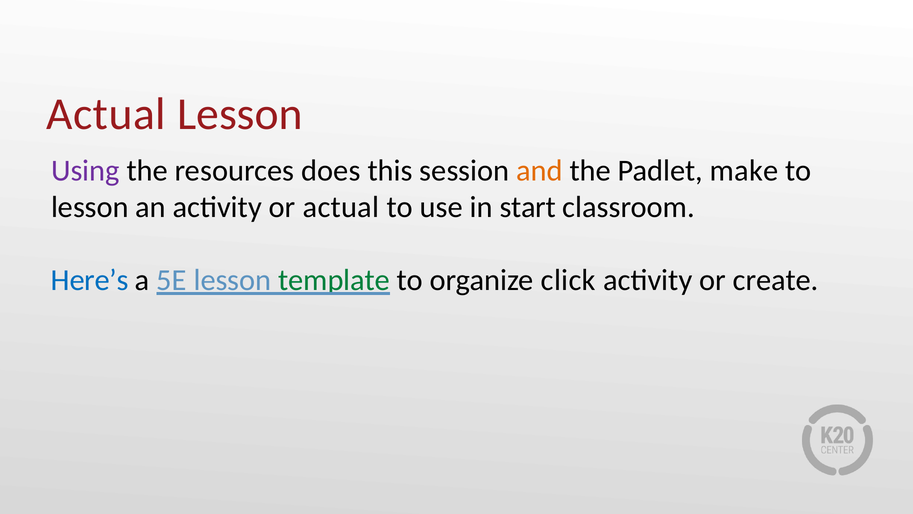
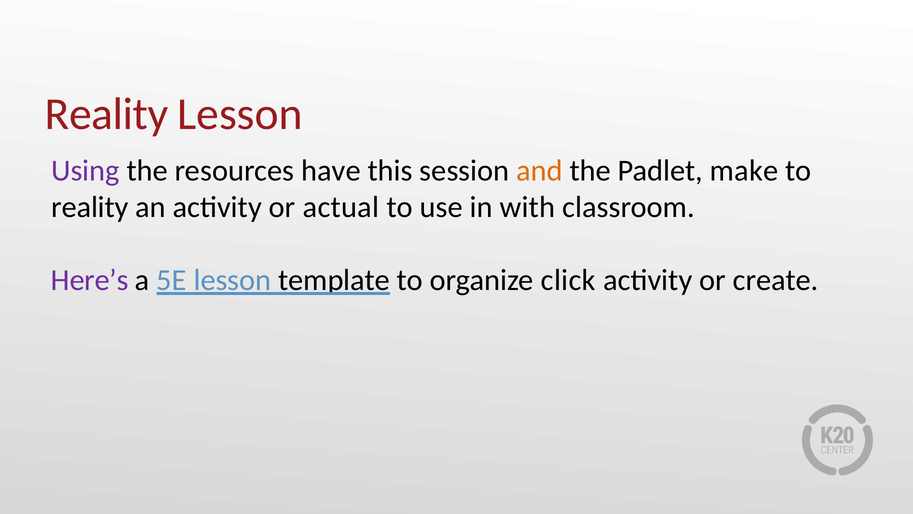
Actual at (106, 114): Actual -> Reality
does: does -> have
lesson at (90, 207): lesson -> reality
start: start -> with
Here’s colour: blue -> purple
template colour: green -> black
